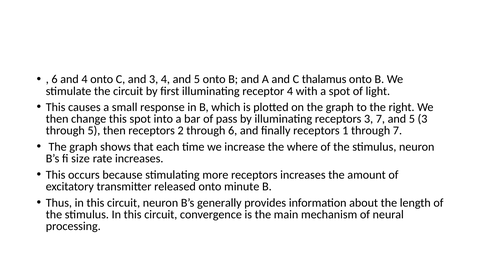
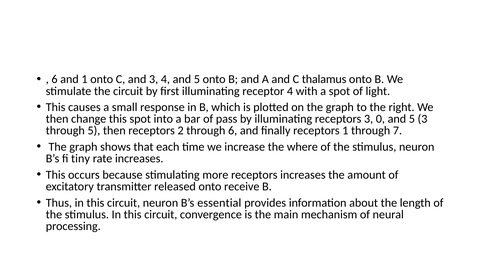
and 4: 4 -> 1
3 7: 7 -> 0
size: size -> tiny
minute: minute -> receive
generally: generally -> essential
